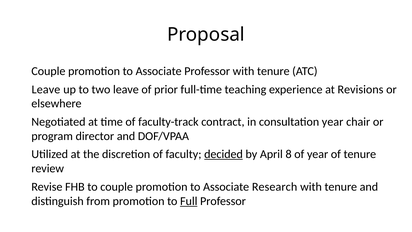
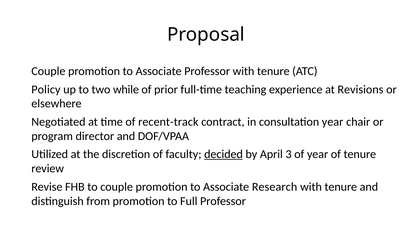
Leave at (46, 89): Leave -> Policy
two leave: leave -> while
faculty-track: faculty-track -> recent-track
8: 8 -> 3
Full underline: present -> none
